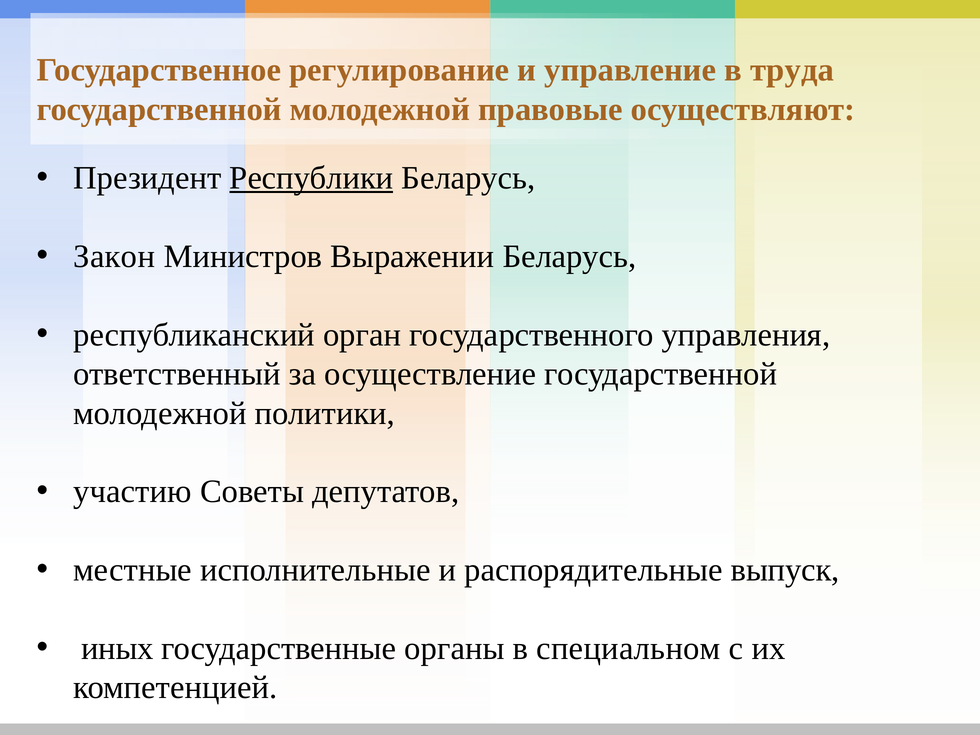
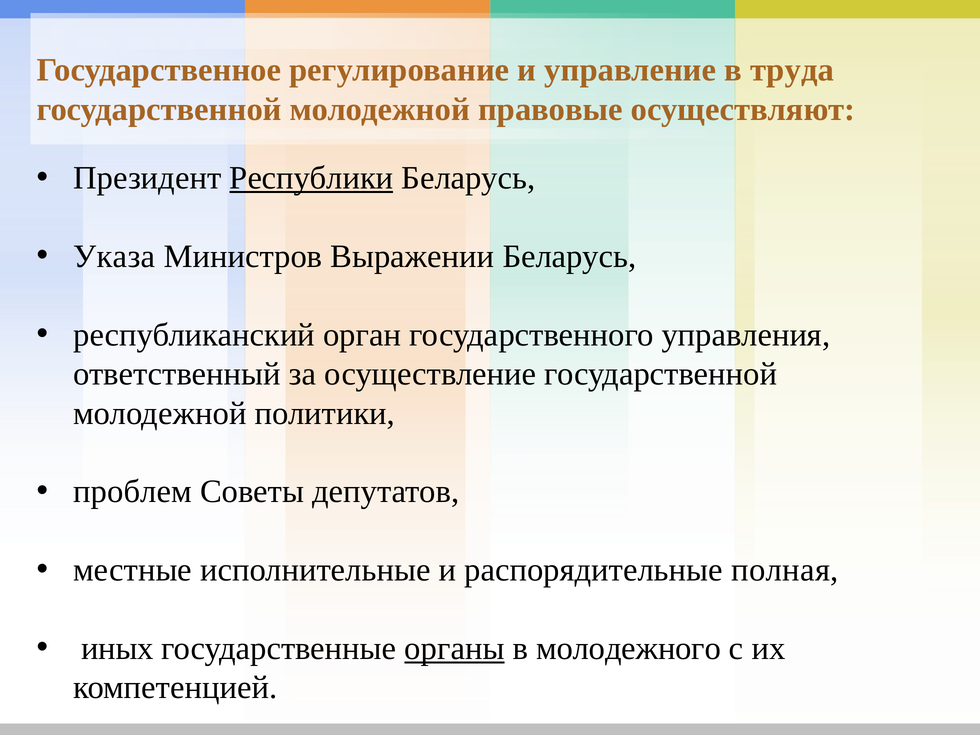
Закон: Закон -> Указа
участию: участию -> проблем
выпуск: выпуск -> полная
органы underline: none -> present
специальном: специальном -> молодежного
